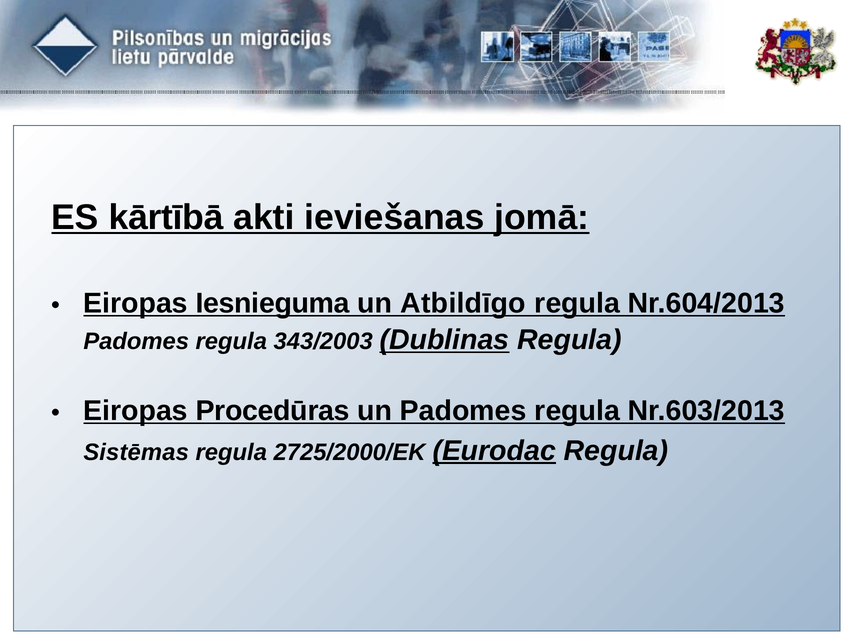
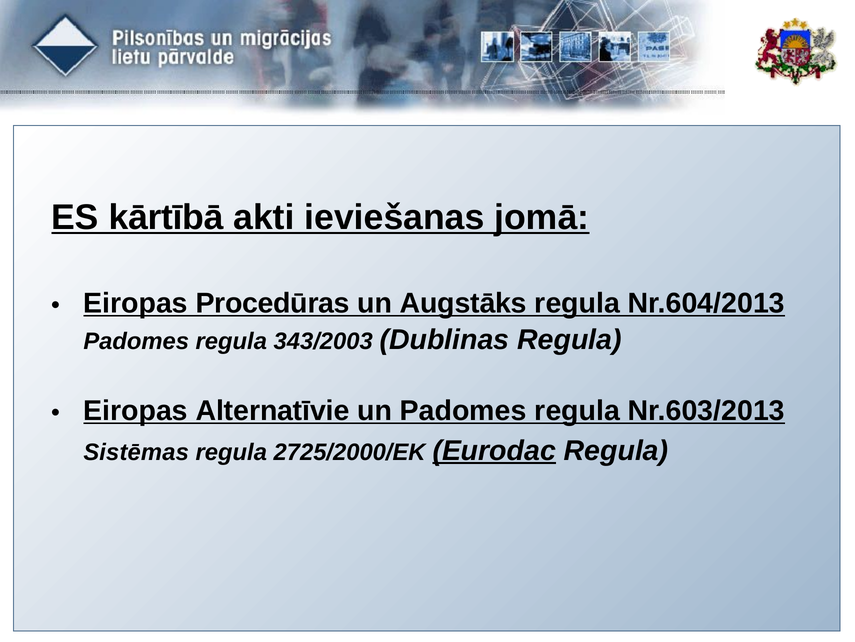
Iesnieguma: Iesnieguma -> Procedūras
Atbildīgo: Atbildīgo -> Augstāks
Dublinas underline: present -> none
Procedūras: Procedūras -> Alternatīvie
